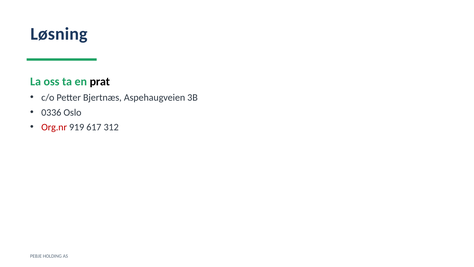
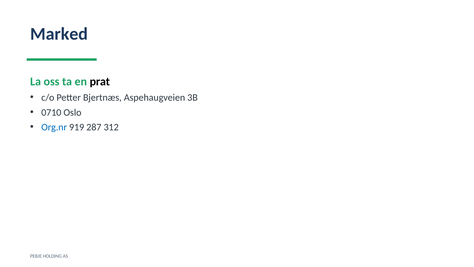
Løsning: Løsning -> Marked
0336: 0336 -> 0710
Org.nr colour: red -> blue
617: 617 -> 287
